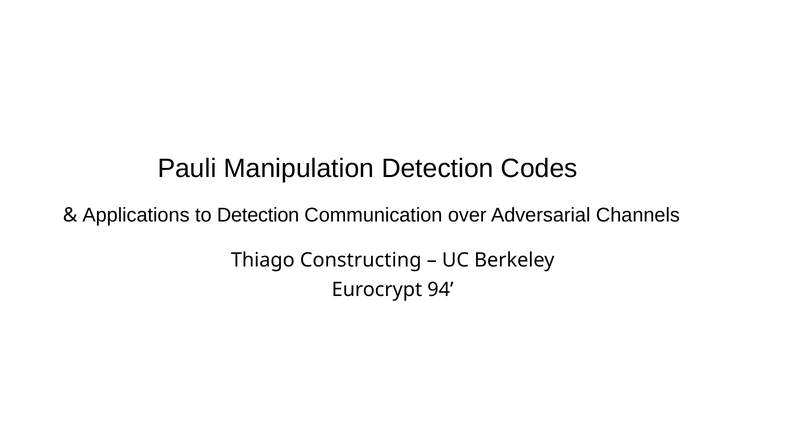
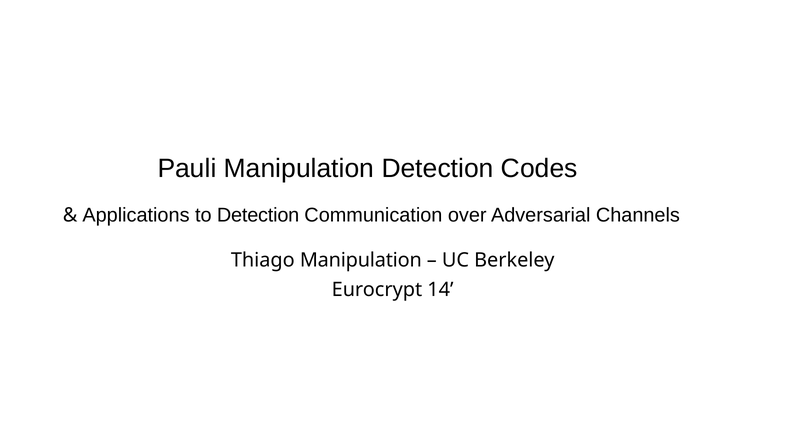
Thiago Constructing: Constructing -> Manipulation
94: 94 -> 14
